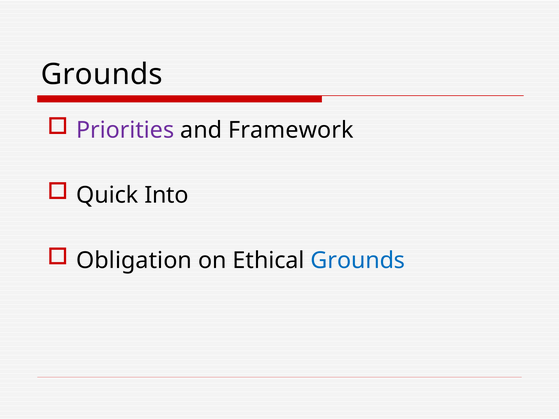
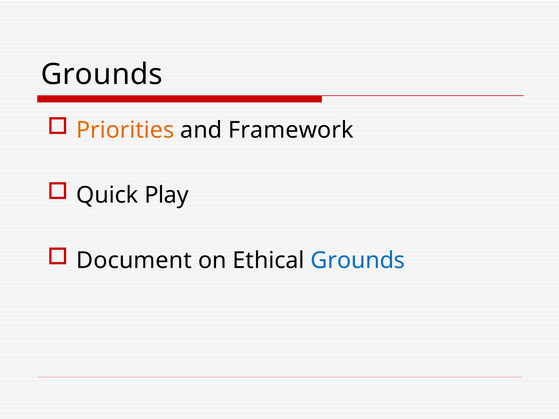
Priorities colour: purple -> orange
Into: Into -> Play
Obligation: Obligation -> Document
